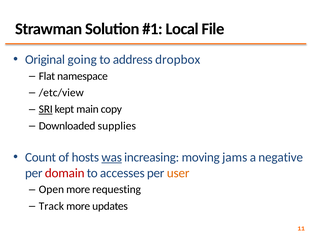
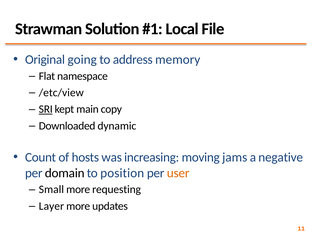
dropbox: dropbox -> memory
supplies: supplies -> dynamic
was underline: present -> none
domain colour: red -> black
accesses: accesses -> position
Open: Open -> Small
Track: Track -> Layer
